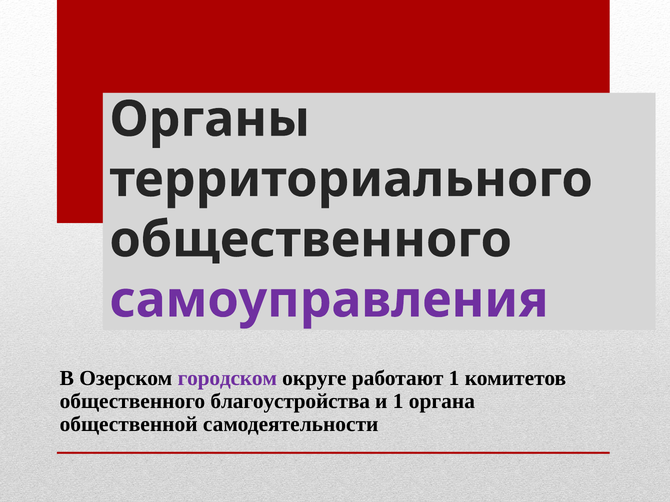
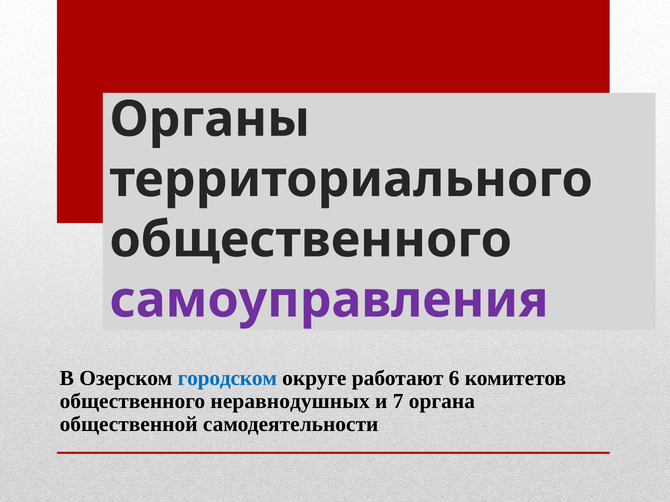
городском colour: purple -> blue
работают 1: 1 -> 6
благоустройства: благоустройства -> неравнодушных
и 1: 1 -> 7
